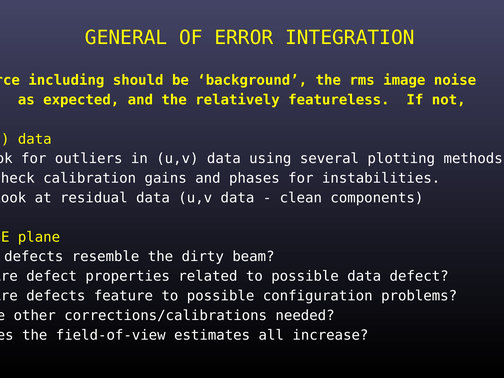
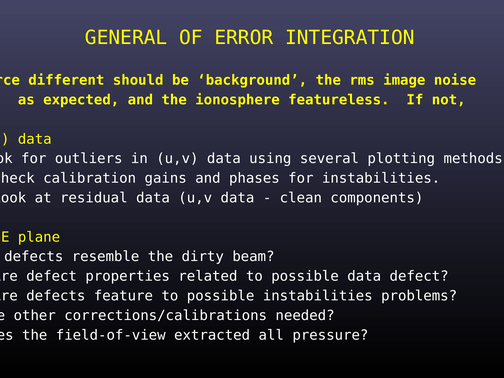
including: including -> different
relatively: relatively -> ionosphere
possible configuration: configuration -> instabilities
estimates: estimates -> extracted
increase: increase -> pressure
